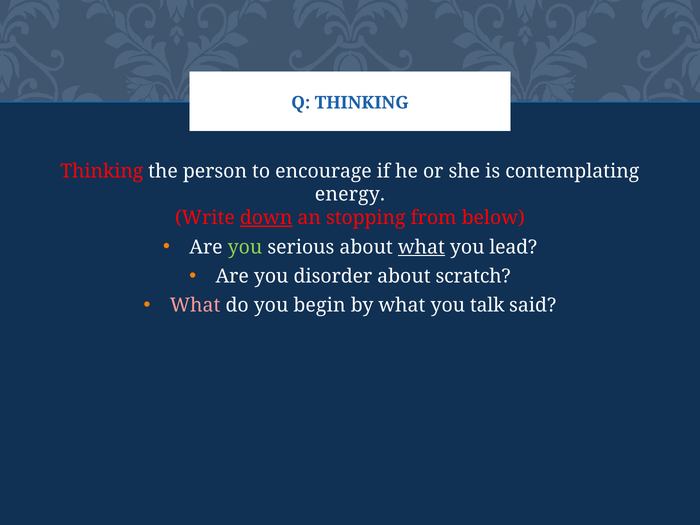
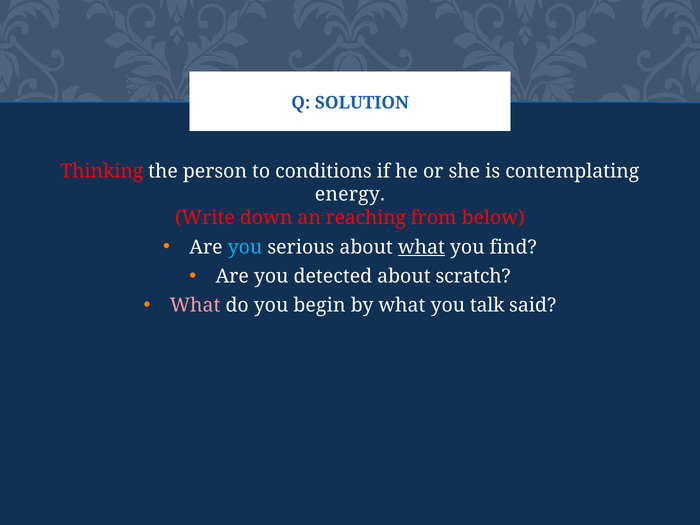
Q THINKING: THINKING -> SOLUTION
encourage: encourage -> conditions
down underline: present -> none
stopping: stopping -> reaching
you at (245, 247) colour: light green -> light blue
lead: lead -> find
disorder: disorder -> detected
